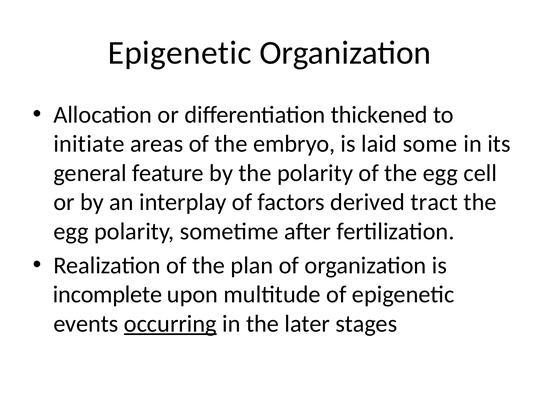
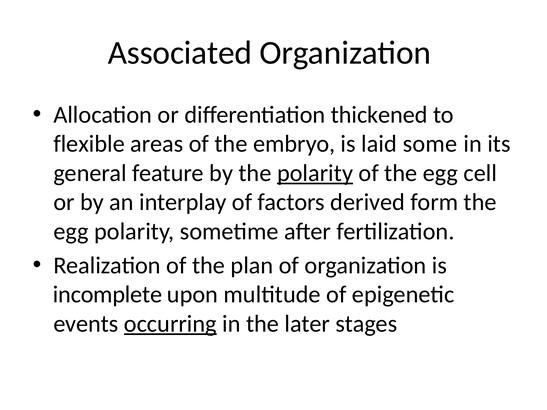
Epigenetic at (180, 53): Epigenetic -> Associated
initiate: initiate -> flexible
polarity at (315, 173) underline: none -> present
tract: tract -> form
